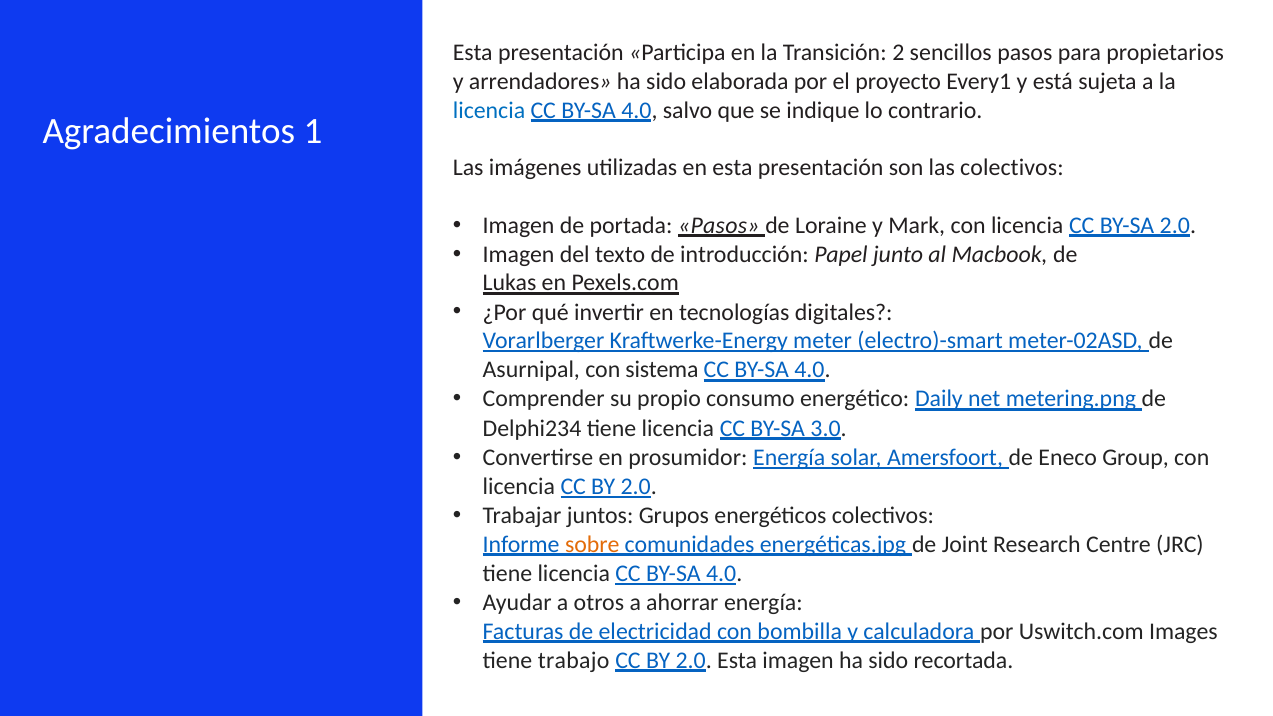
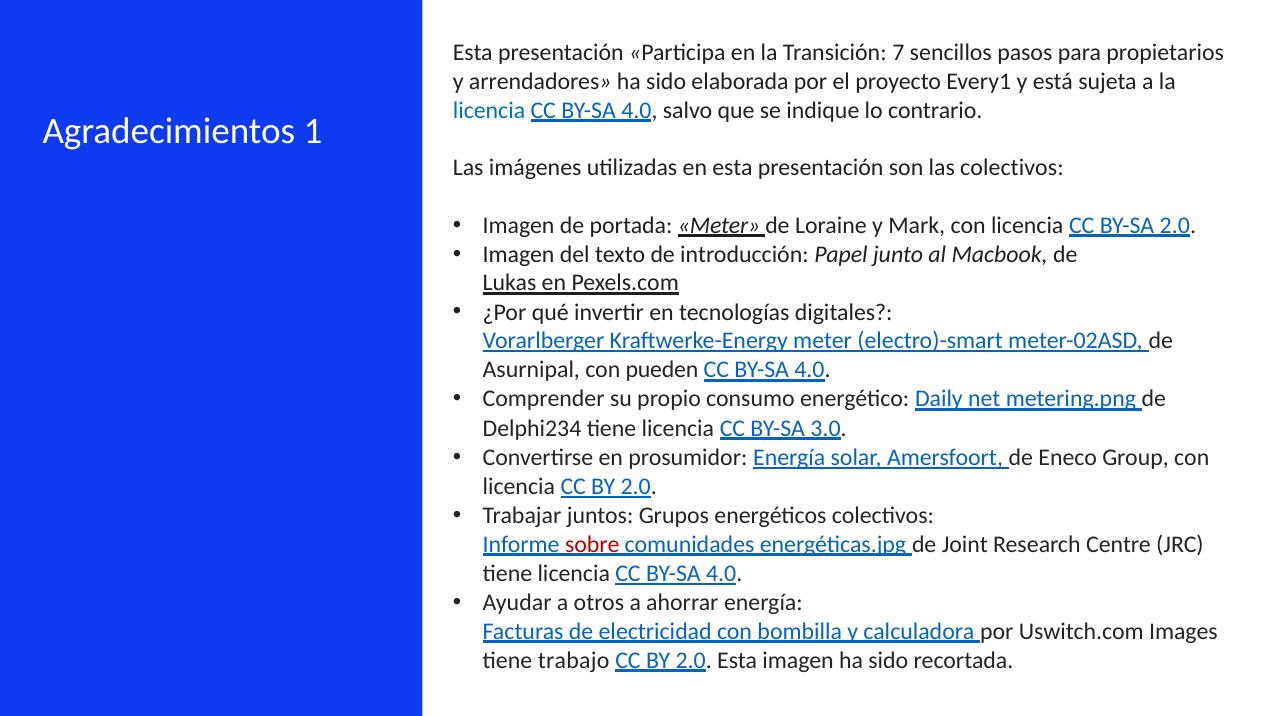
2: 2 -> 7
portada Pasos: Pasos -> Meter
sistema: sistema -> pueden
sobre colour: orange -> red
